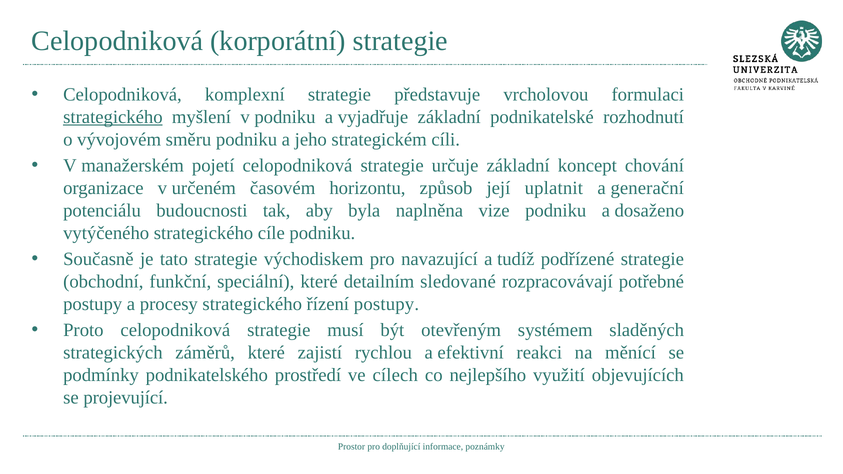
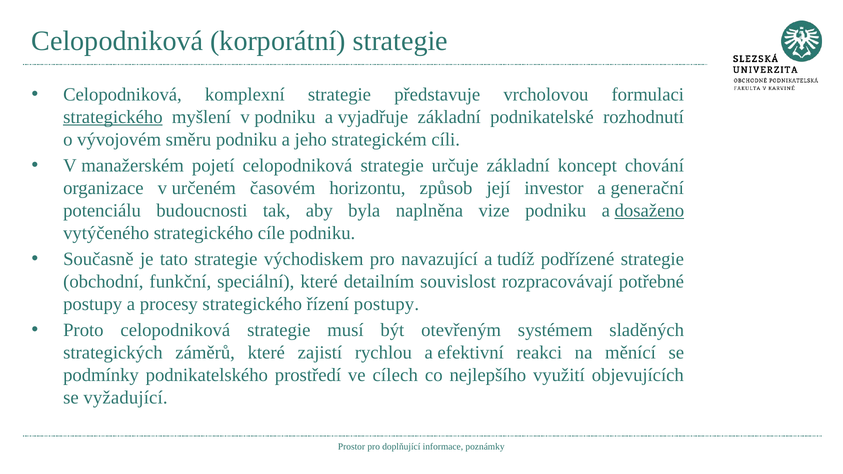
uplatnit: uplatnit -> investor
dosaženo underline: none -> present
sledované: sledované -> souvislost
projevující: projevující -> vyžadující
